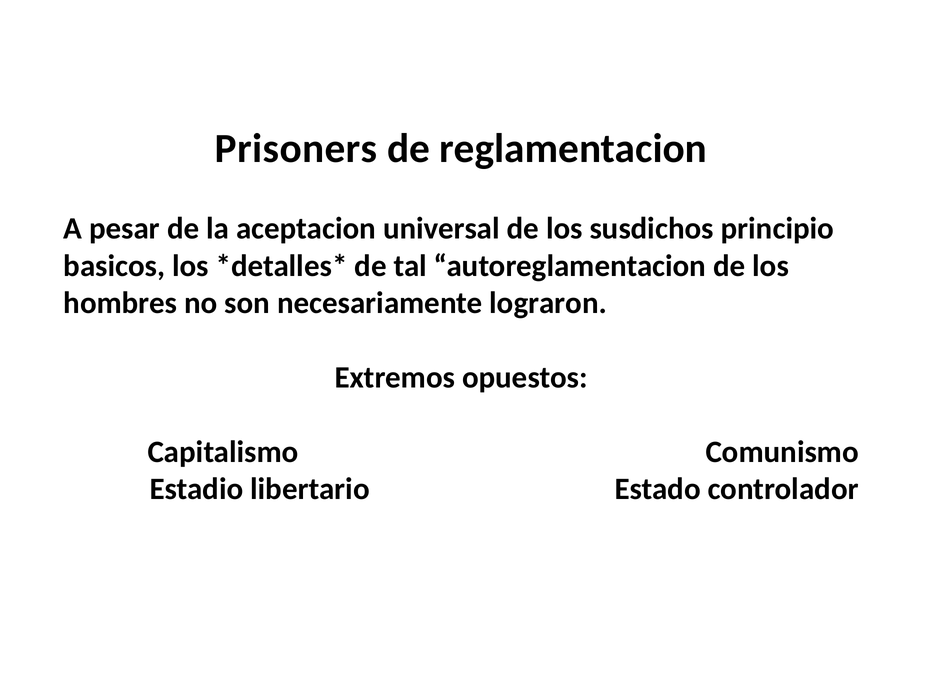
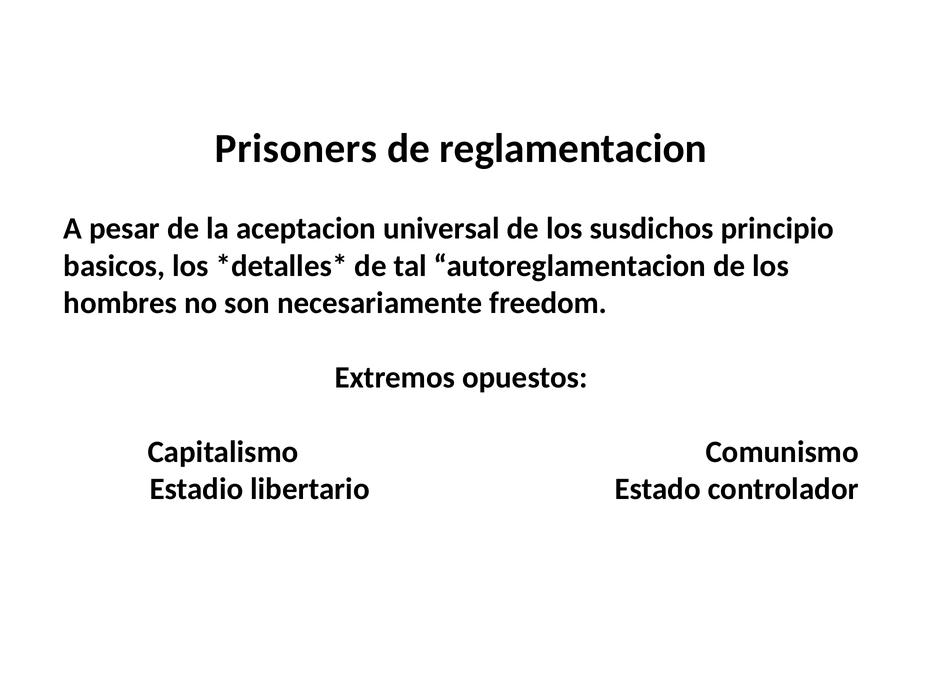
lograron: lograron -> freedom
